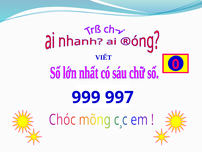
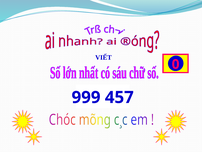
997: 997 -> 457
